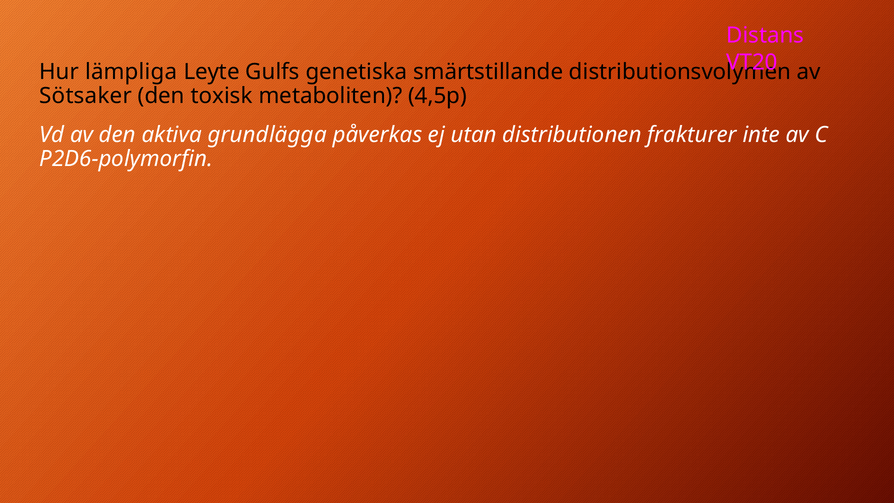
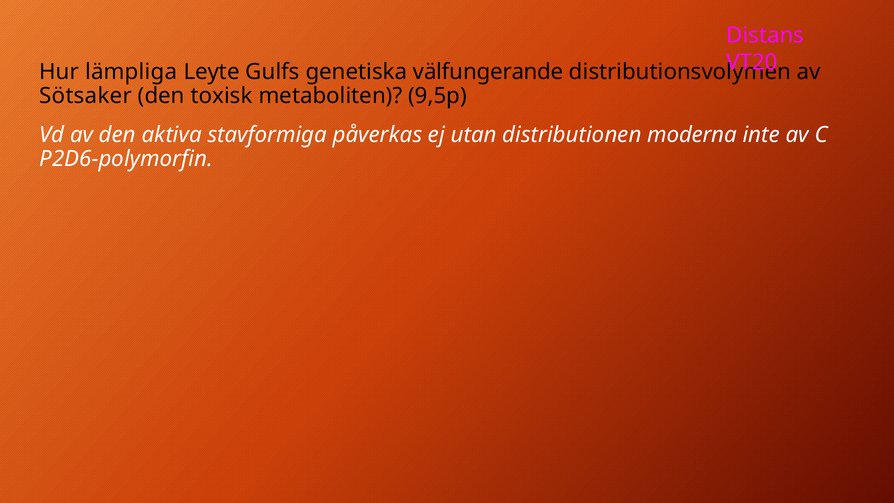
smärtstillande: smärtstillande -> välfungerande
4,5p: 4,5p -> 9,5p
grundlägga: grundlägga -> stavformiga
frakturer: frakturer -> moderna
